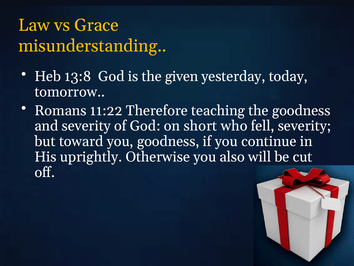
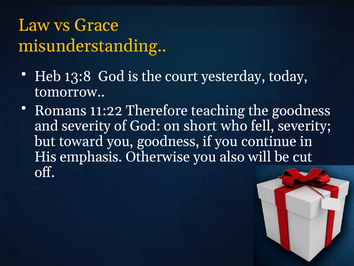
given: given -> court
uprightly: uprightly -> emphasis
